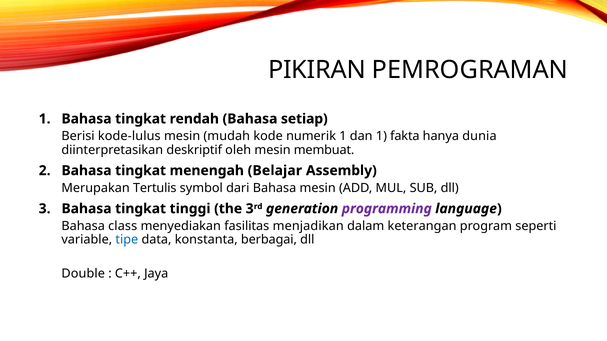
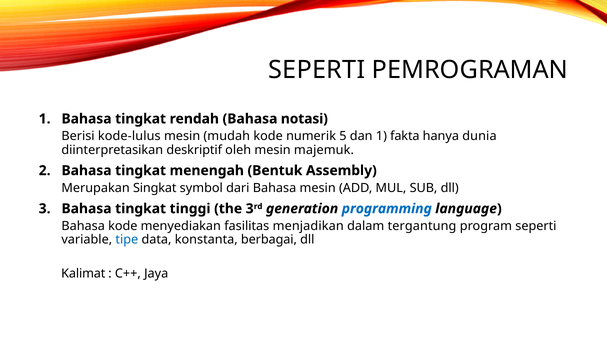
PIKIRAN at (317, 70): PIKIRAN -> SEPERTI
setiap: setiap -> notasi
numerik 1: 1 -> 5
membuat: membuat -> majemuk
Belajar: Belajar -> Bentuk
Tertulis: Tertulis -> Singkat
programming colour: purple -> blue
Bahasa class: class -> kode
keterangan: keterangan -> tergantung
Double: Double -> Kalimat
